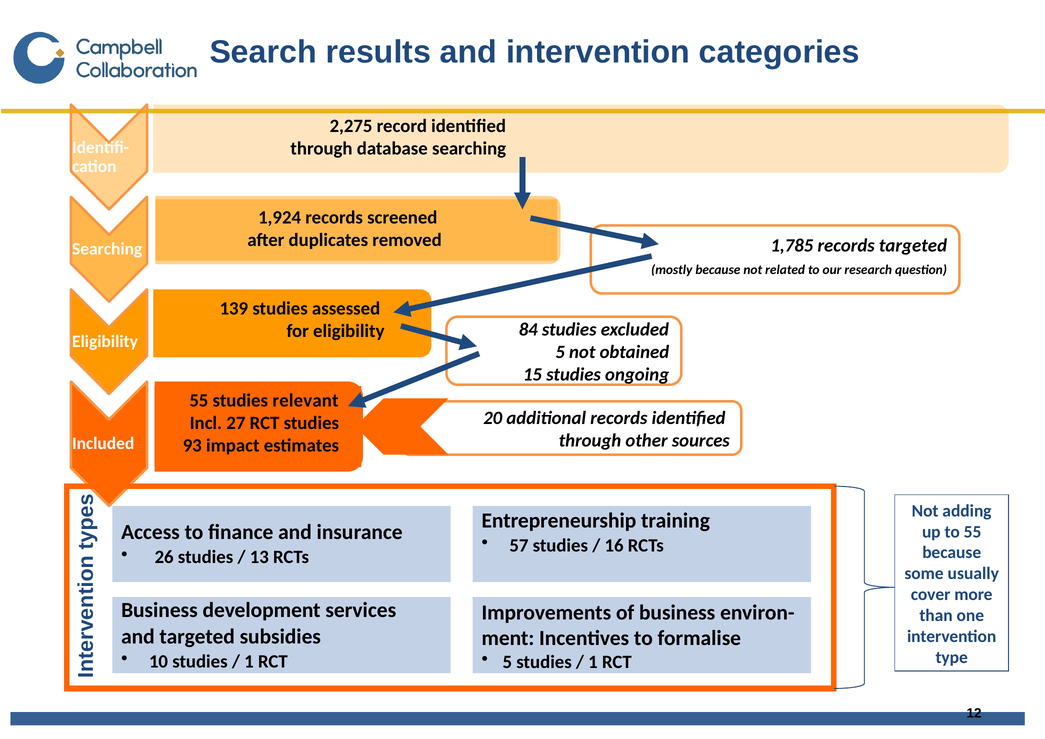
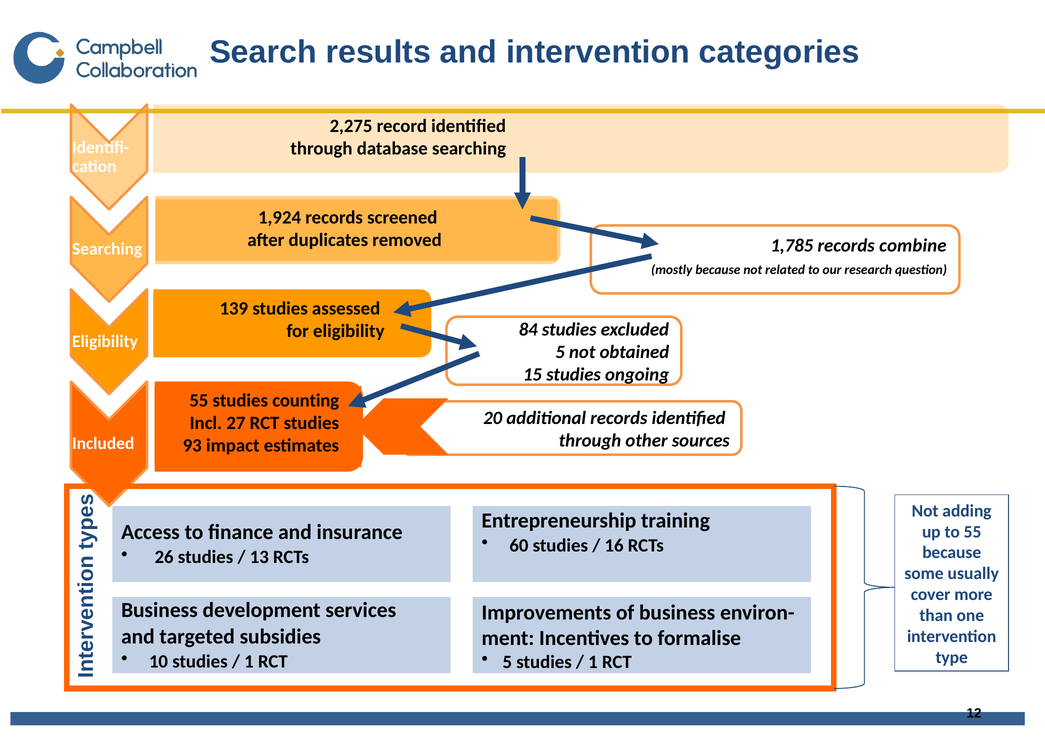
records targeted: targeted -> combine
relevant: relevant -> counting
57: 57 -> 60
